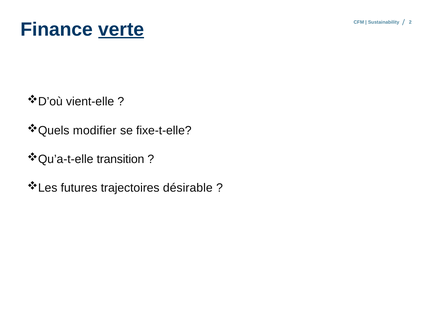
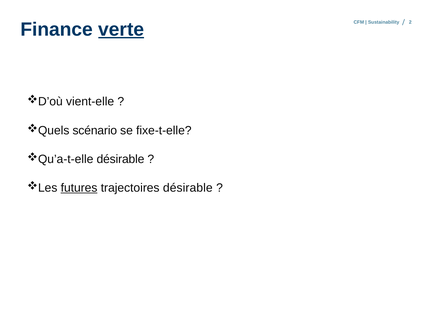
modifier: modifier -> scénario
transition at (120, 159): transition -> désirable
futures underline: none -> present
